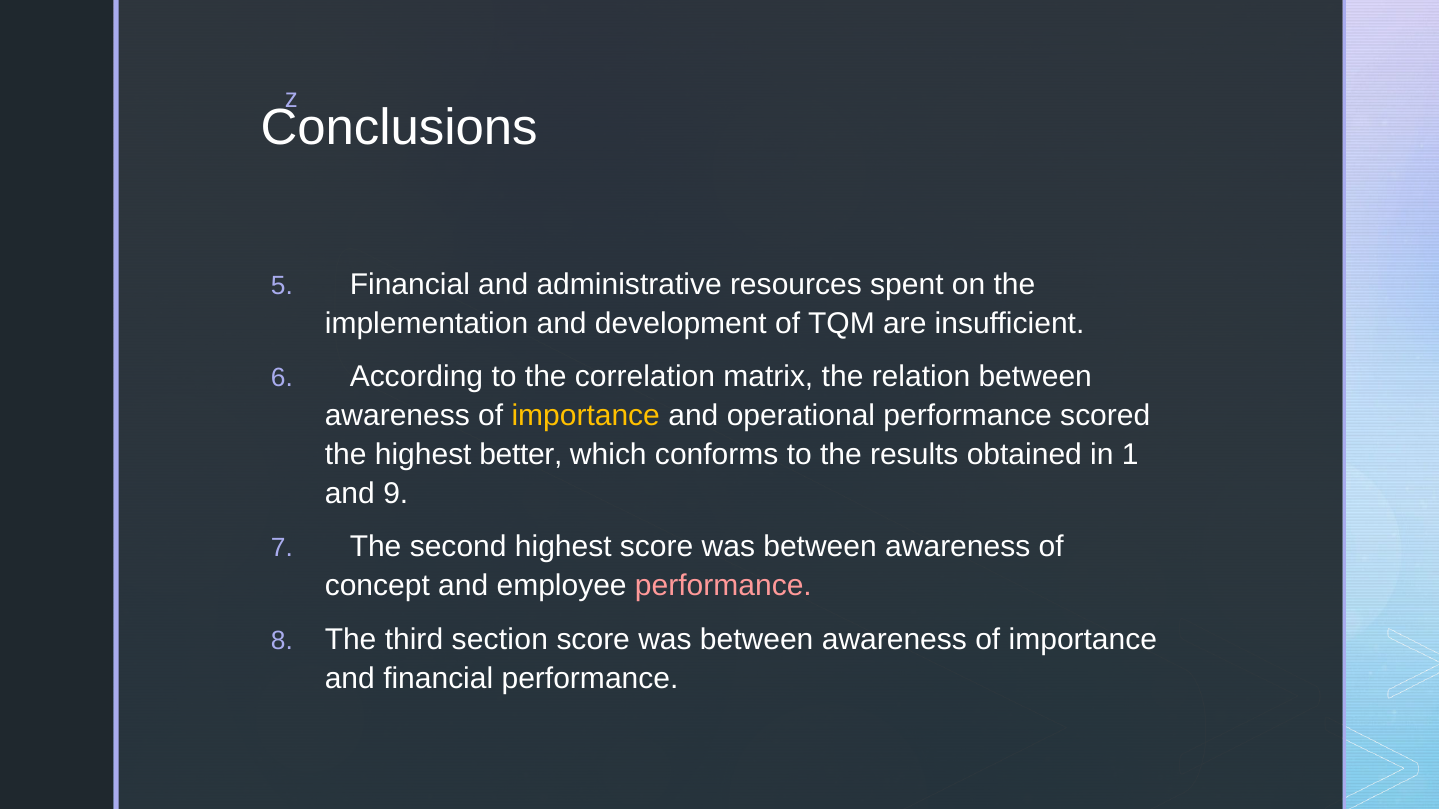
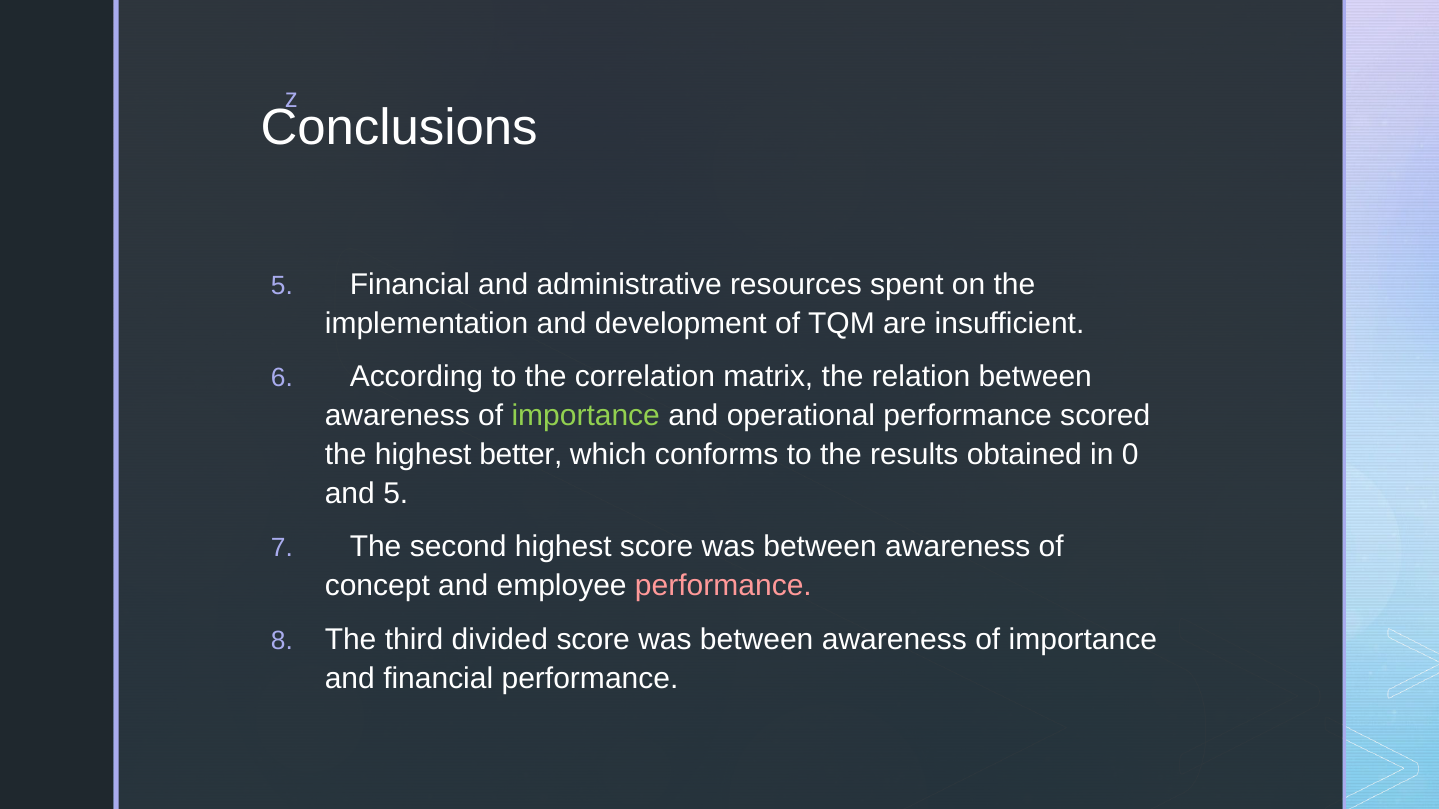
importance at (586, 416) colour: yellow -> light green
1: 1 -> 0
and 9: 9 -> 5
section: section -> divided
